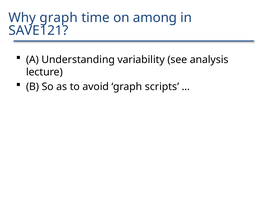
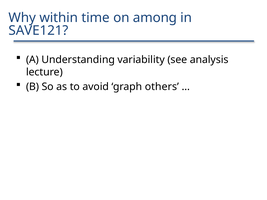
Why graph: graph -> within
scripts: scripts -> others
